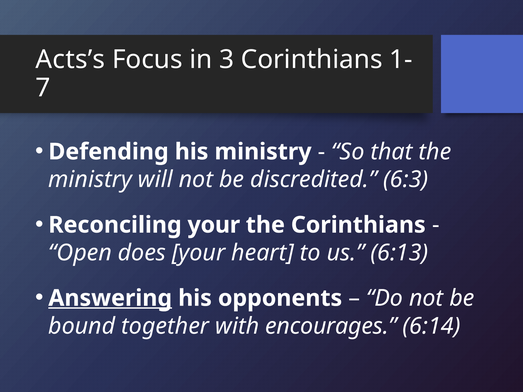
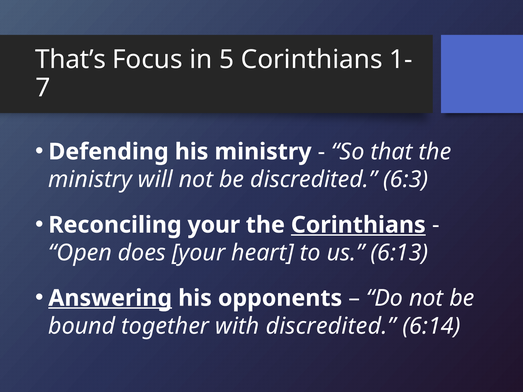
Acts’s: Acts’s -> That’s
3: 3 -> 5
Corinthians at (358, 225) underline: none -> present
with encourages: encourages -> discredited
